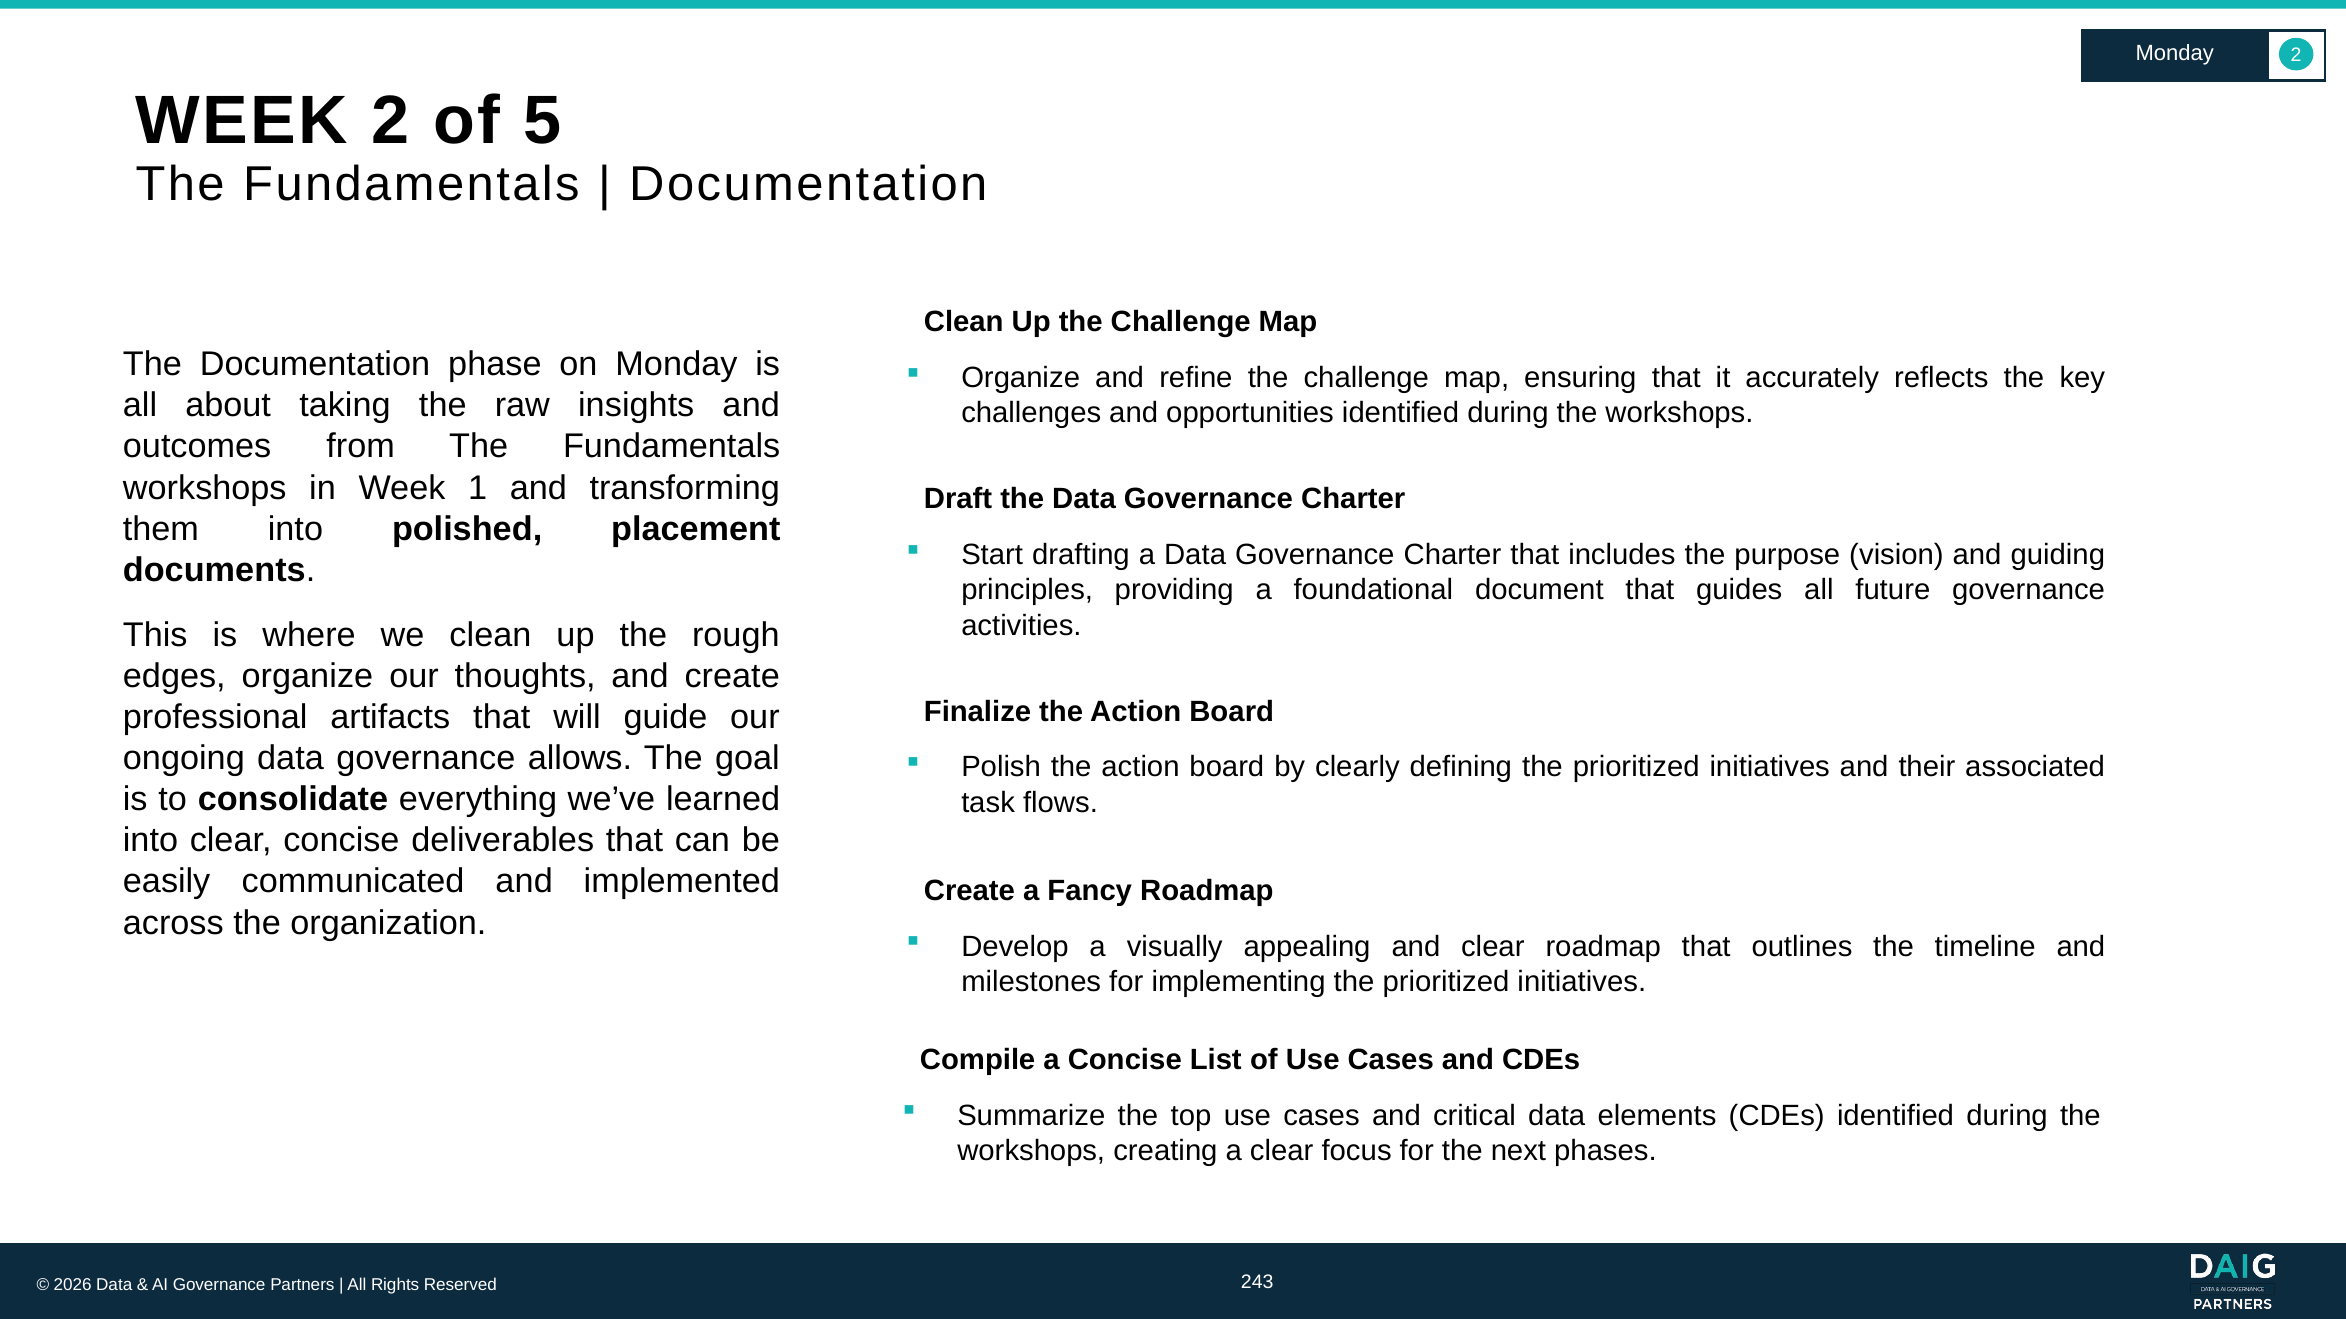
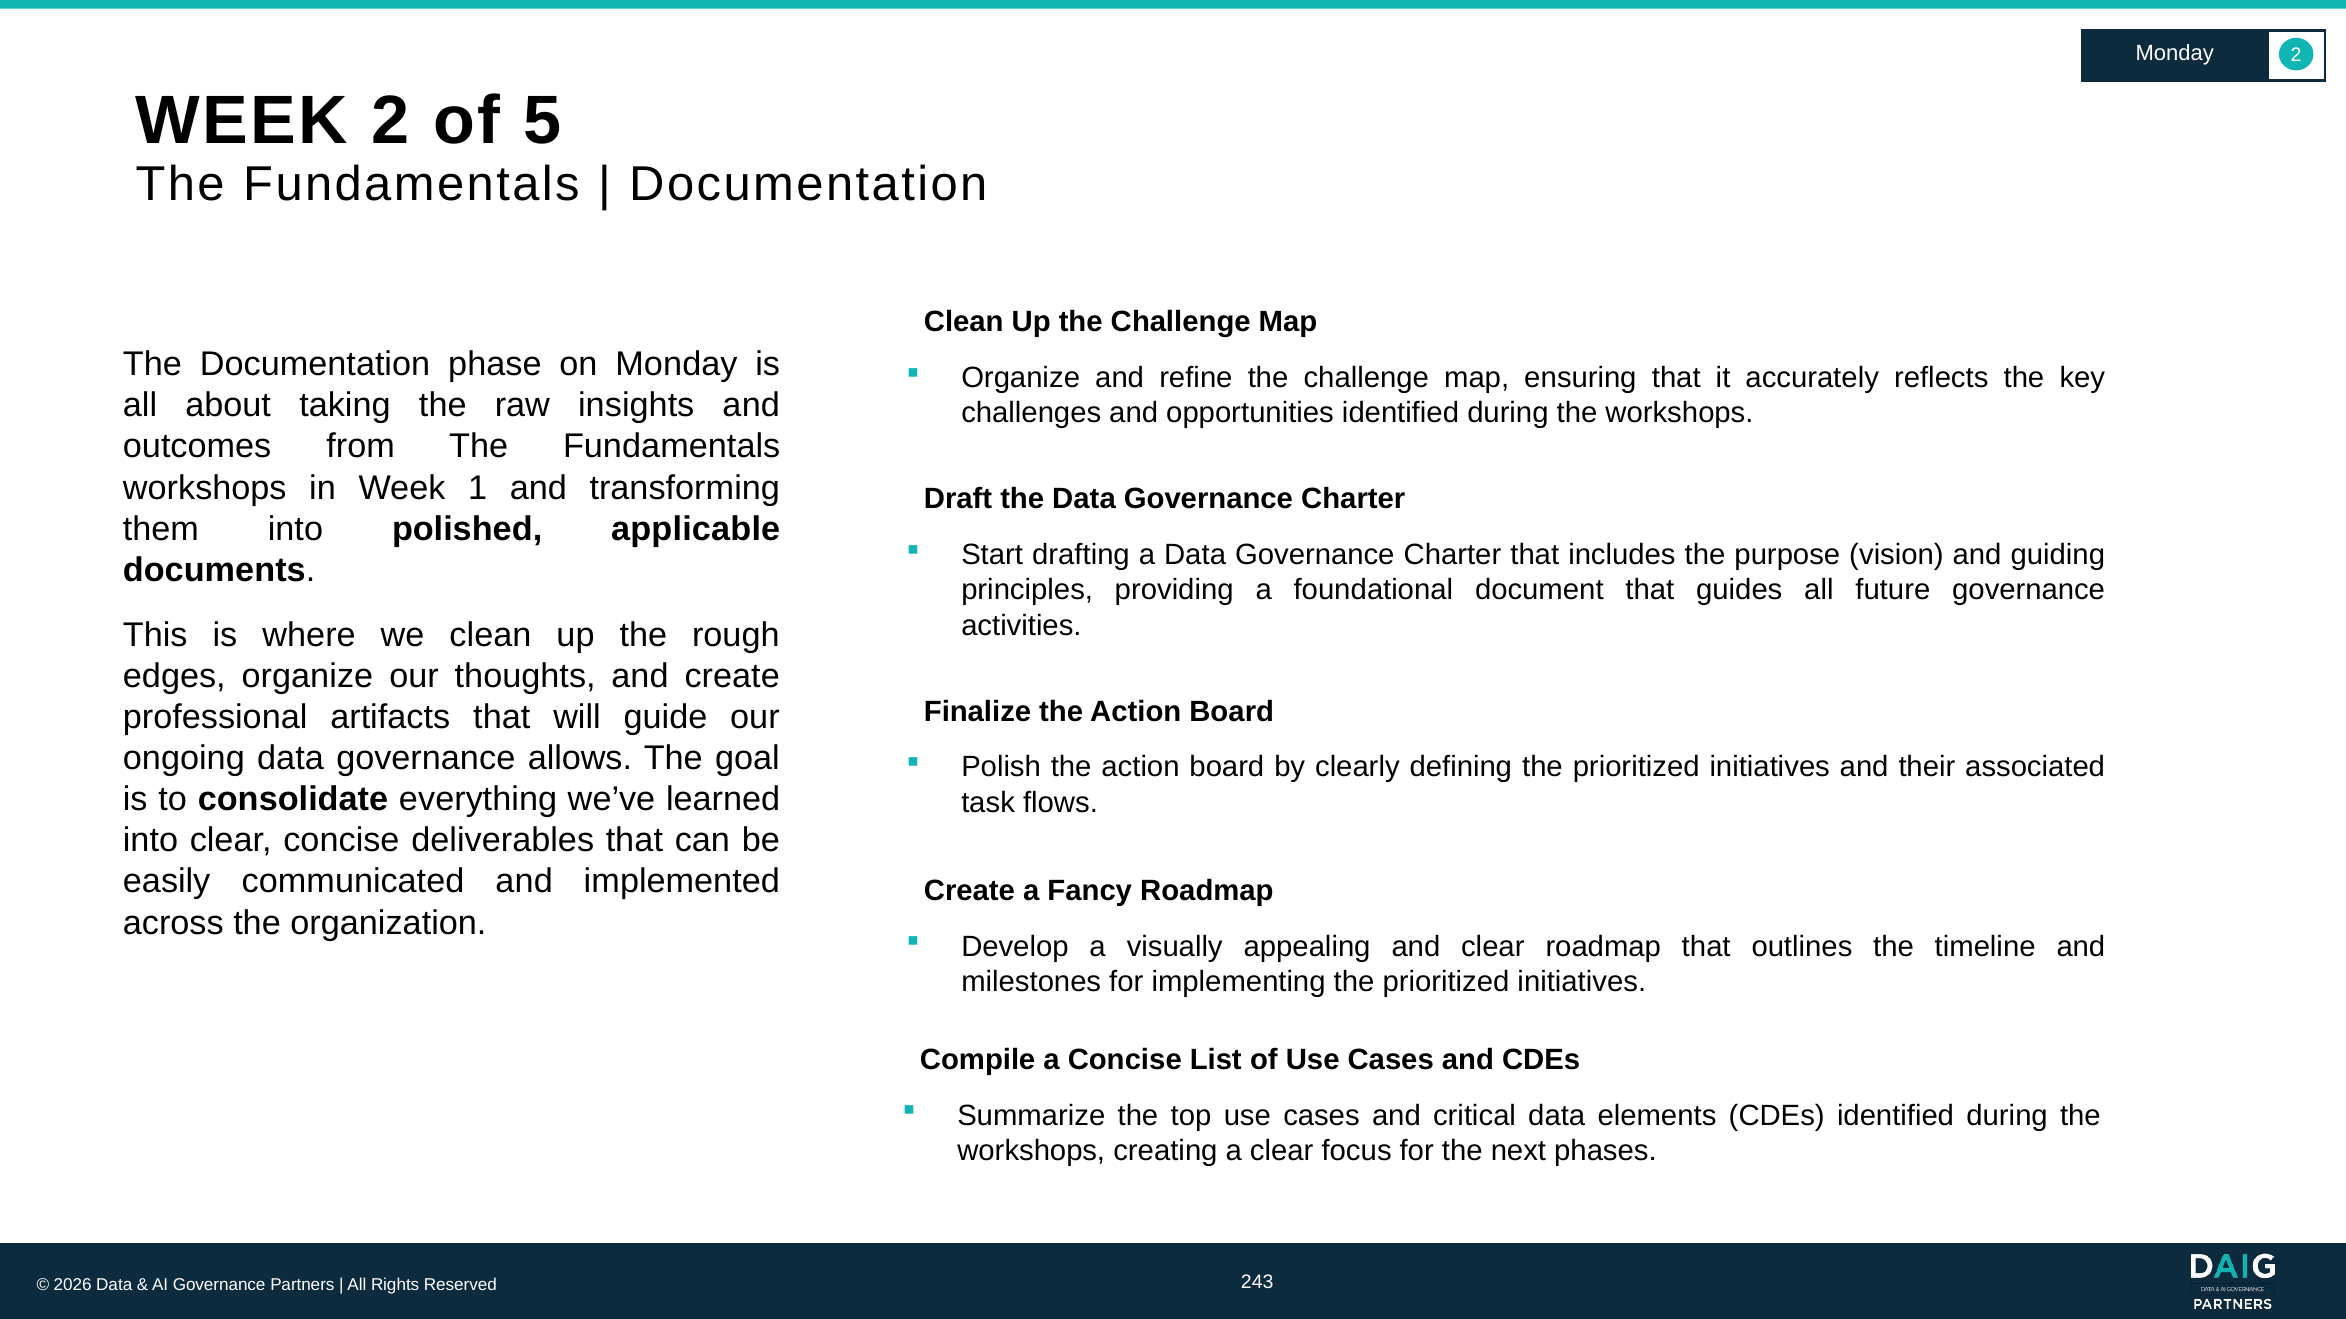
placement: placement -> applicable
